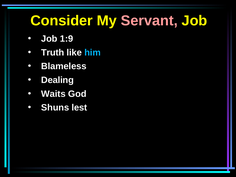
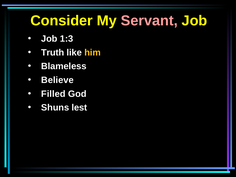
1:9: 1:9 -> 1:3
him colour: light blue -> yellow
Dealing: Dealing -> Believe
Waits: Waits -> Filled
